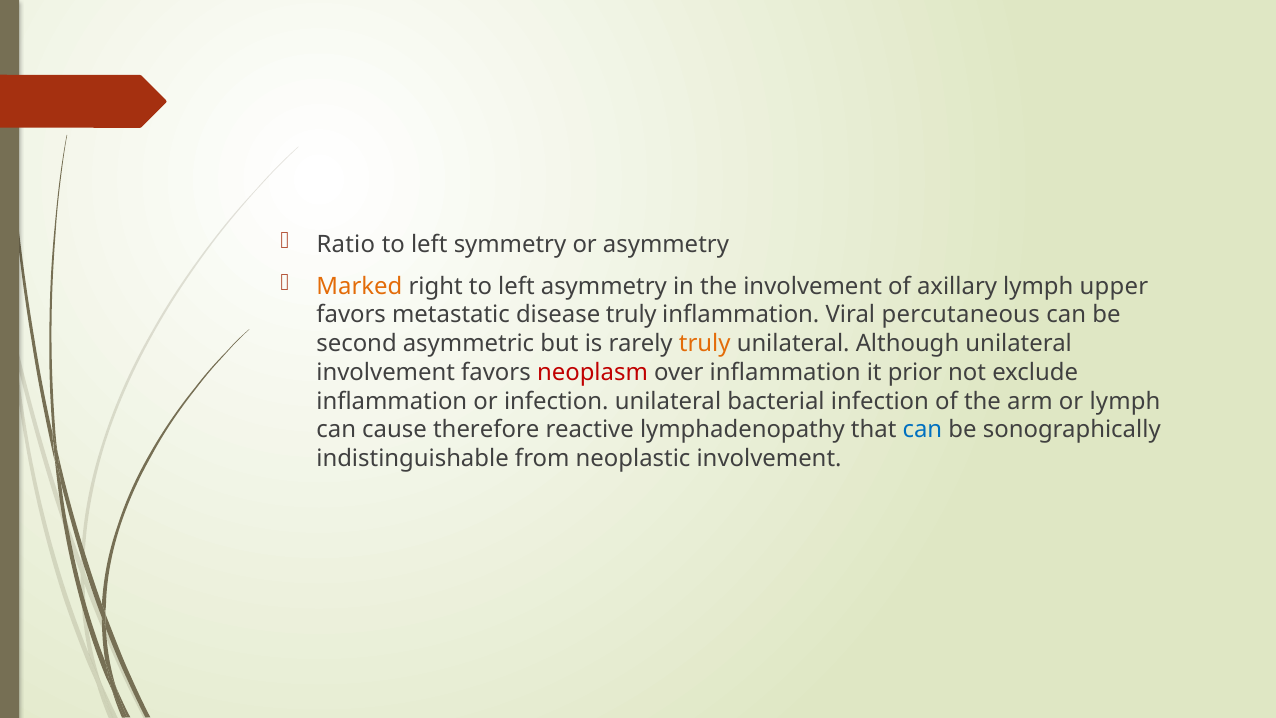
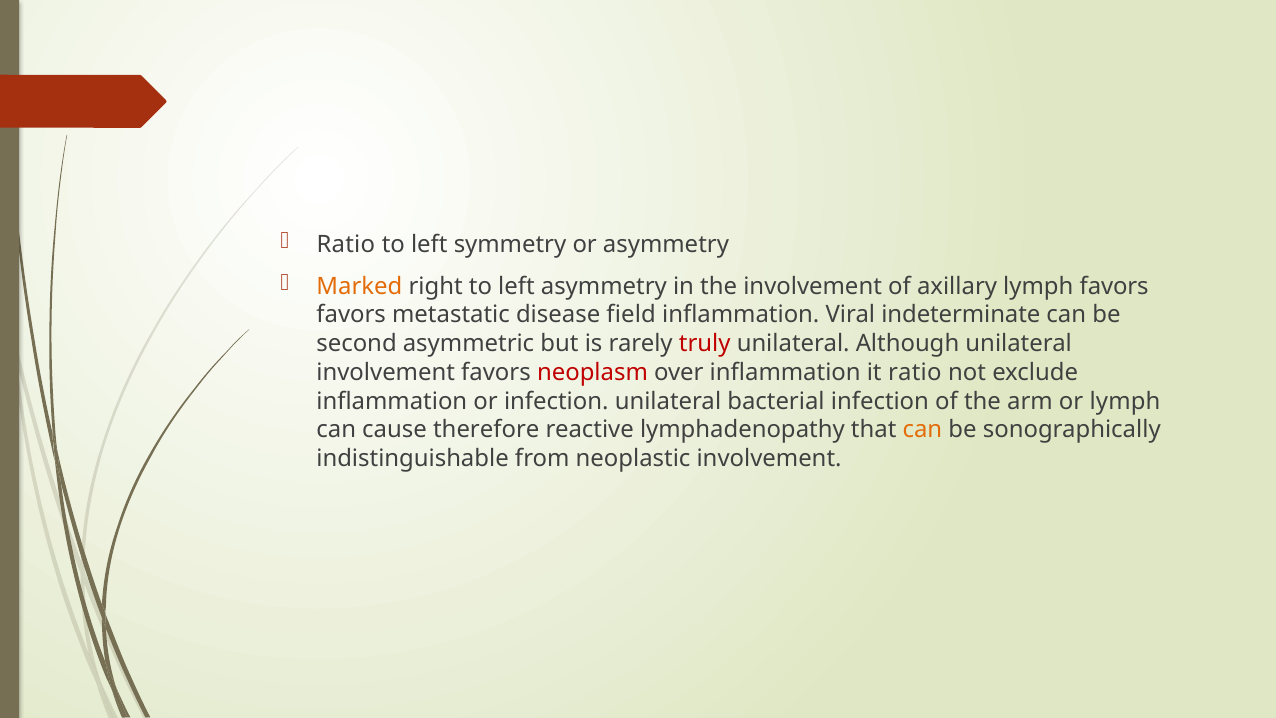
lymph upper: upper -> favors
disease truly: truly -> field
percutaneous: percutaneous -> indeterminate
truly at (705, 344) colour: orange -> red
it prior: prior -> ratio
can at (922, 430) colour: blue -> orange
